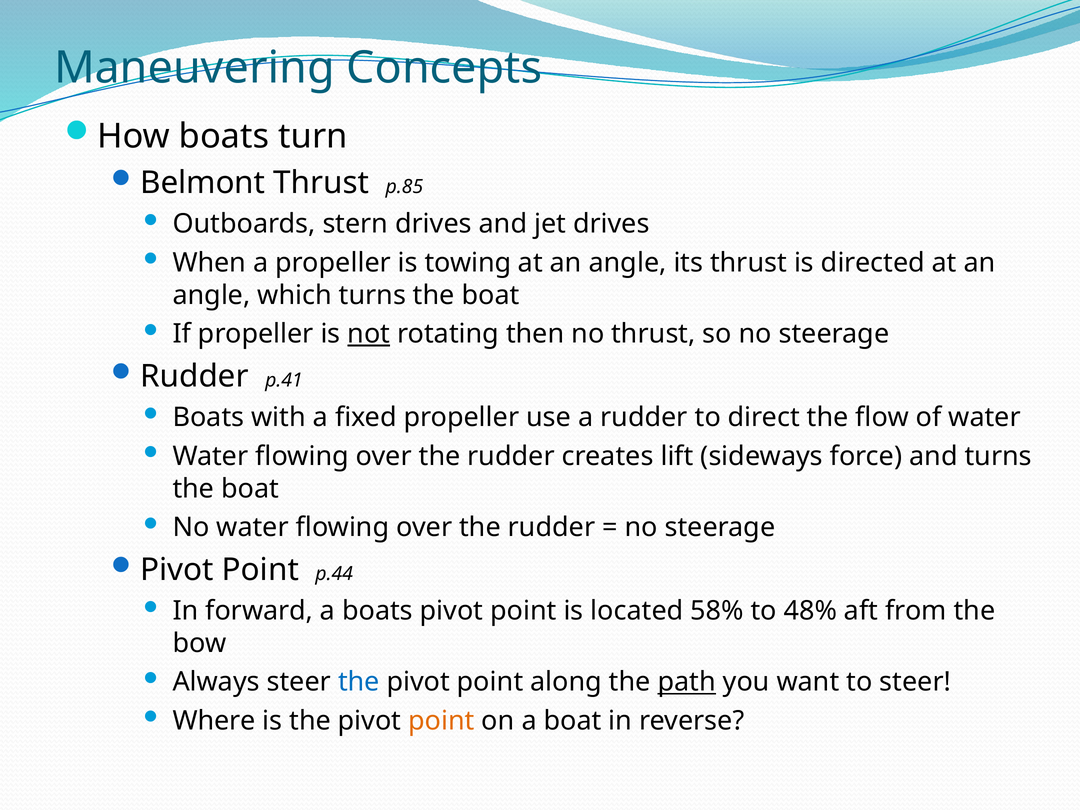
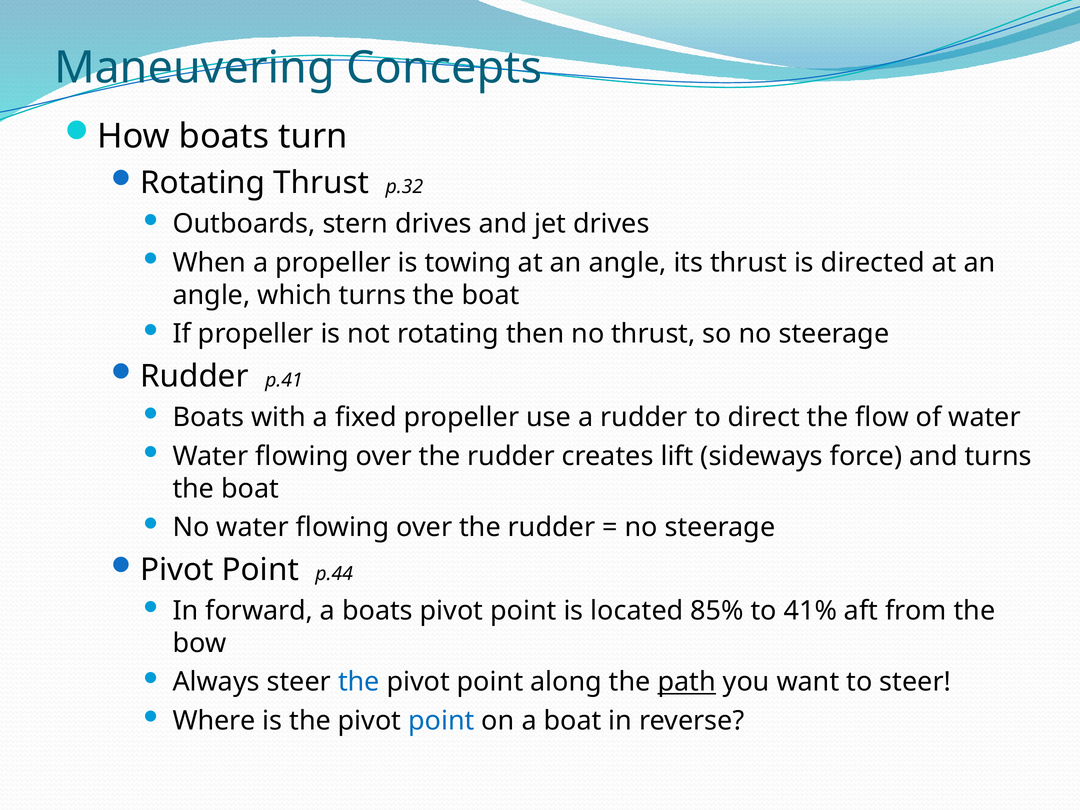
Belmont at (203, 183): Belmont -> Rotating
p.85: p.85 -> p.32
not underline: present -> none
58%: 58% -> 85%
48%: 48% -> 41%
point at (441, 721) colour: orange -> blue
